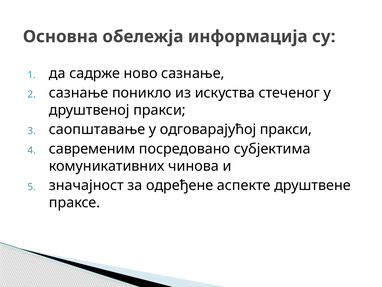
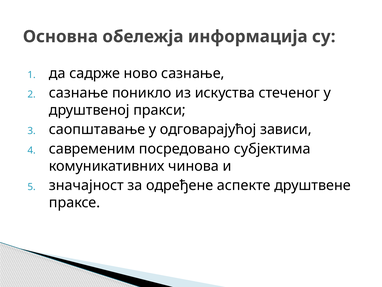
одговарајућој пракси: пракси -> зависи
